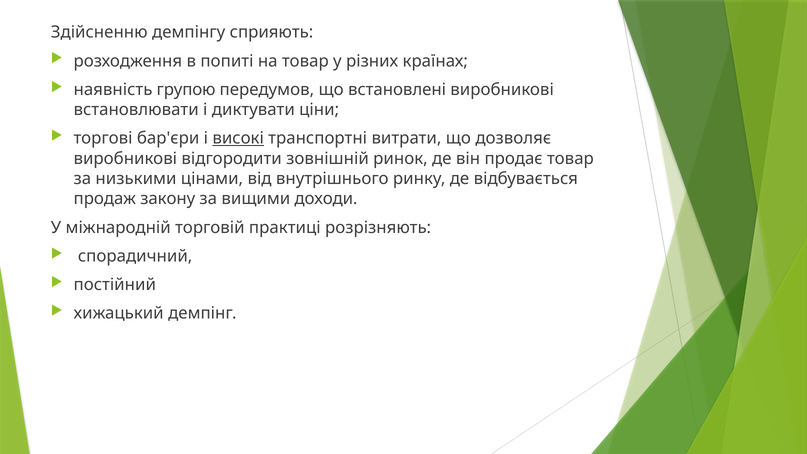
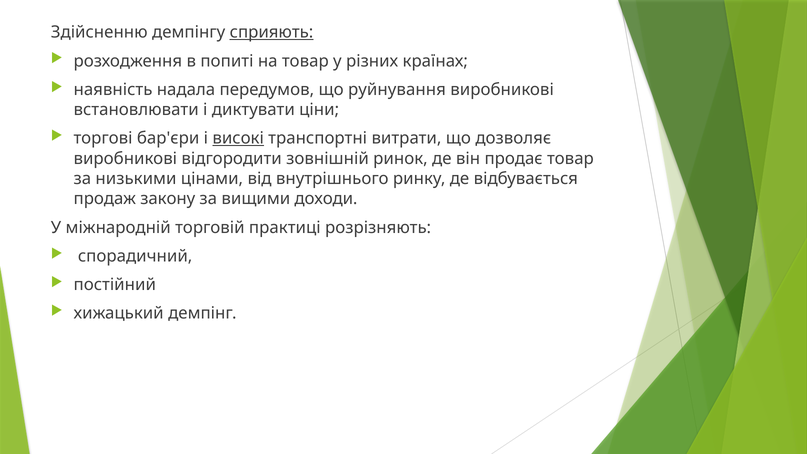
сприяють underline: none -> present
групою: групою -> надала
встановлені: встановлені -> руйнування
